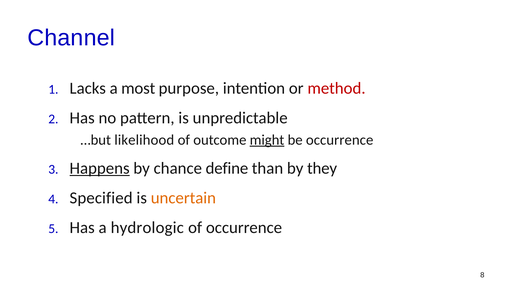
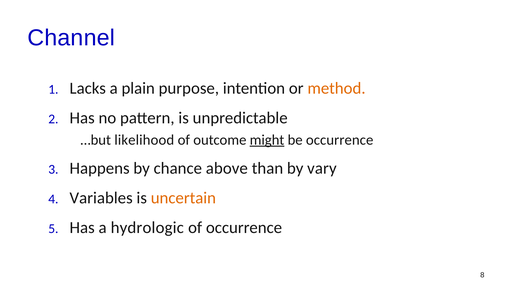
most: most -> plain
method colour: red -> orange
Happens underline: present -> none
define: define -> above
they: they -> vary
Specified: Specified -> Variables
